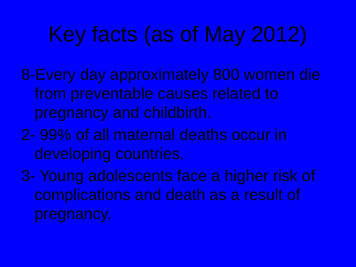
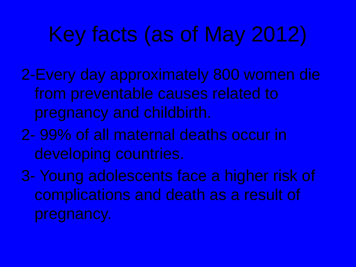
8-Every: 8-Every -> 2-Every
